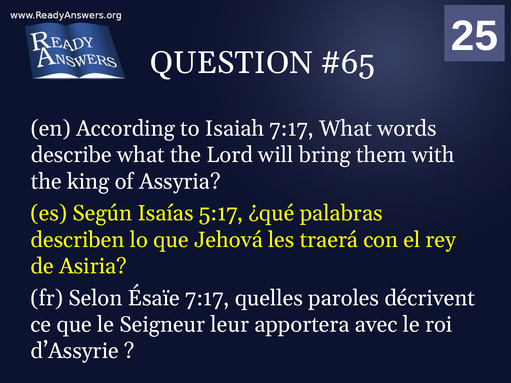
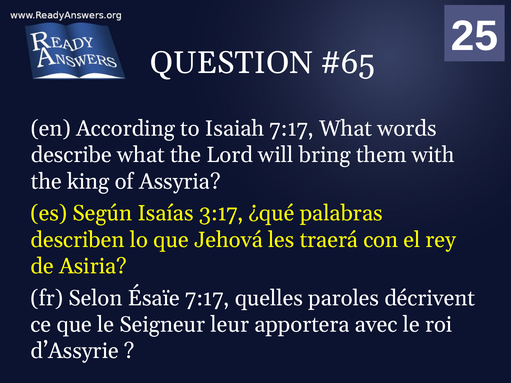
5:17: 5:17 -> 3:17
